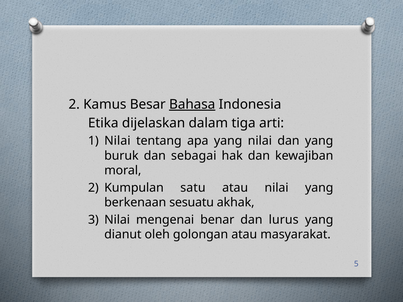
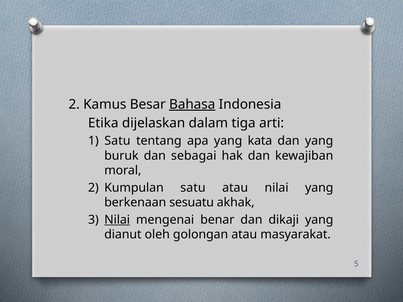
1 Nilai: Nilai -> Satu
yang nilai: nilai -> kata
Nilai at (117, 220) underline: none -> present
lurus: lurus -> dikaji
